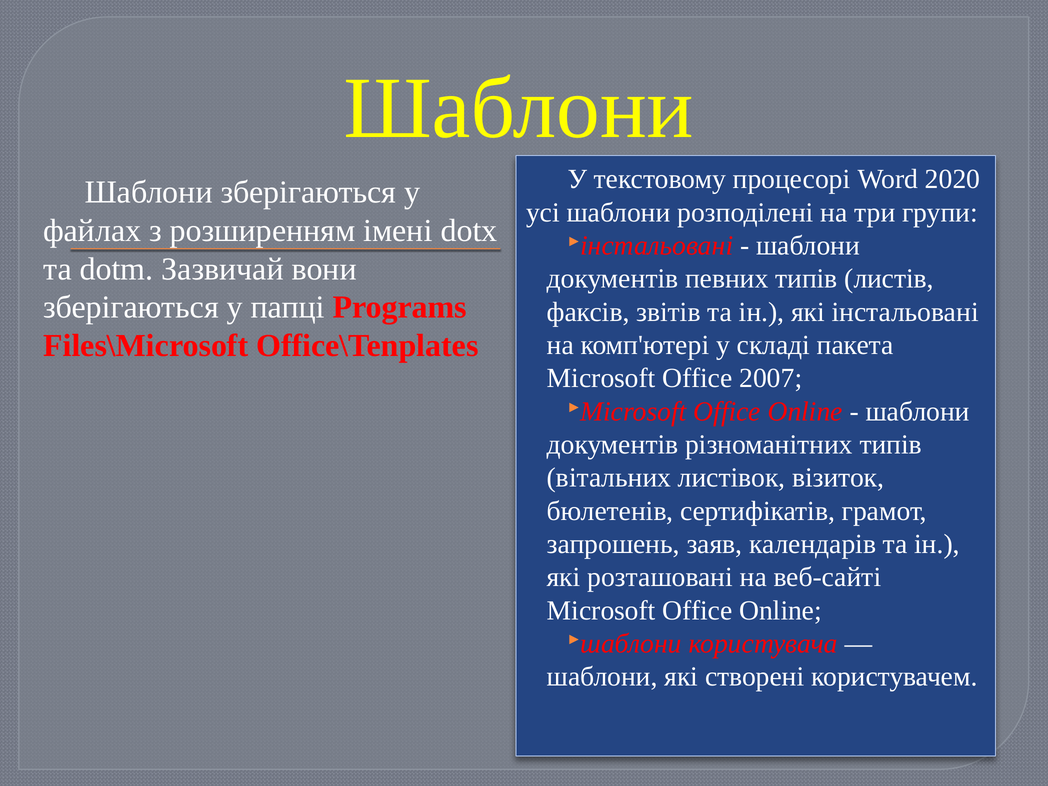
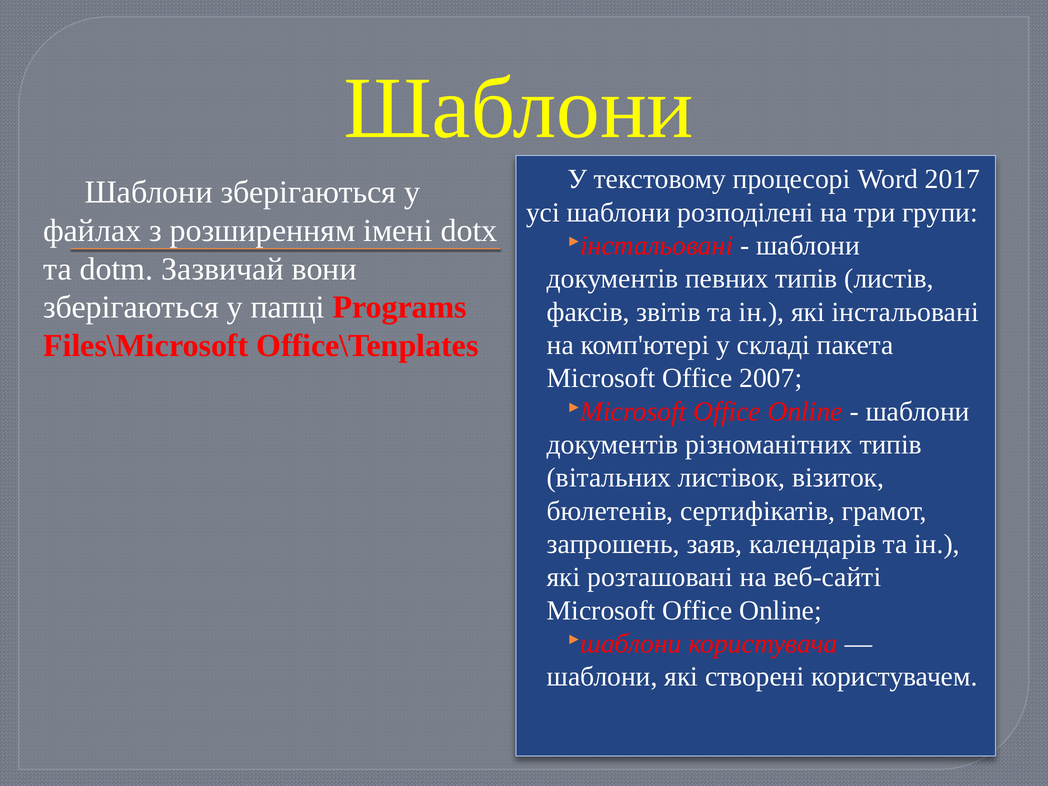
2020: 2020 -> 2017
